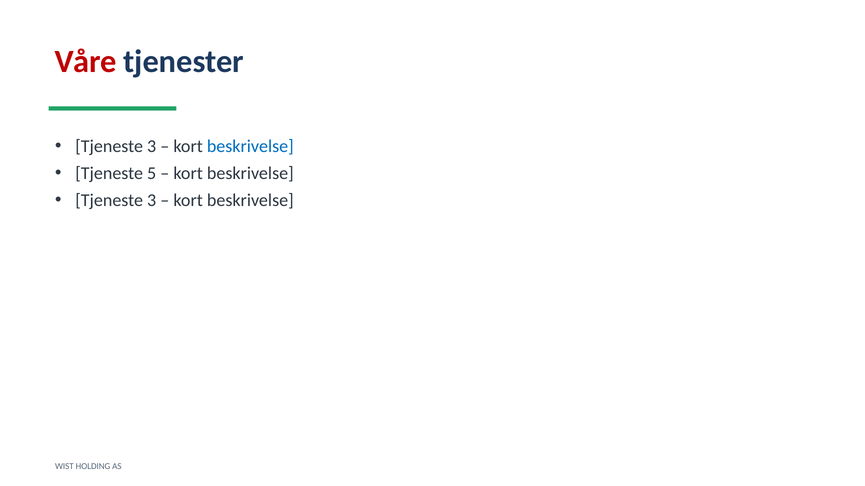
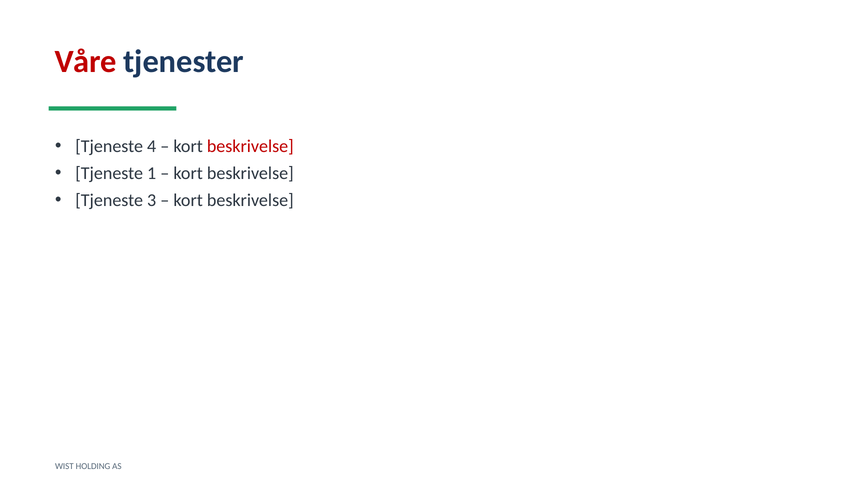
3 at (152, 147): 3 -> 4
beskrivelse at (250, 147) colour: blue -> red
5: 5 -> 1
